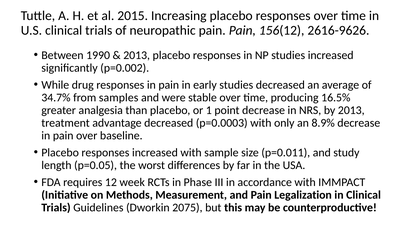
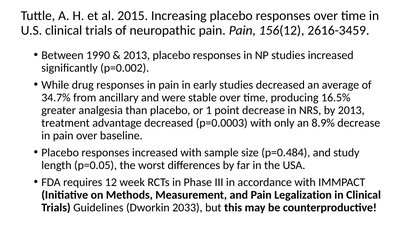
2616-9626: 2616-9626 -> 2616-3459
samples: samples -> ancillary
p=0.011: p=0.011 -> p=0.484
2075: 2075 -> 2033
